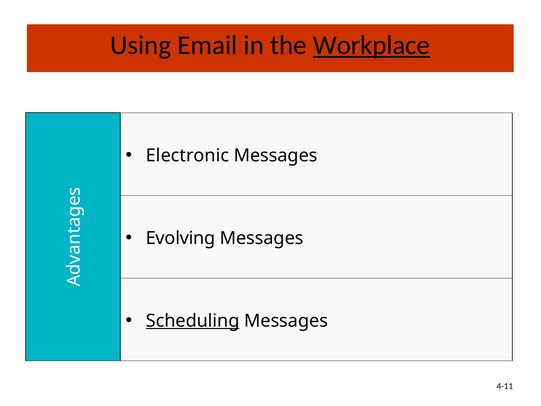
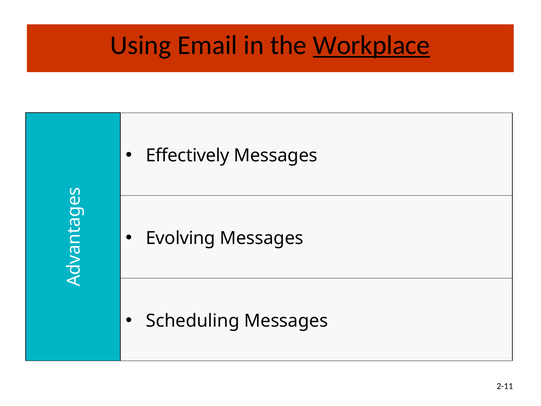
Electronic: Electronic -> Effectively
Scheduling underline: present -> none
4-11: 4-11 -> 2-11
